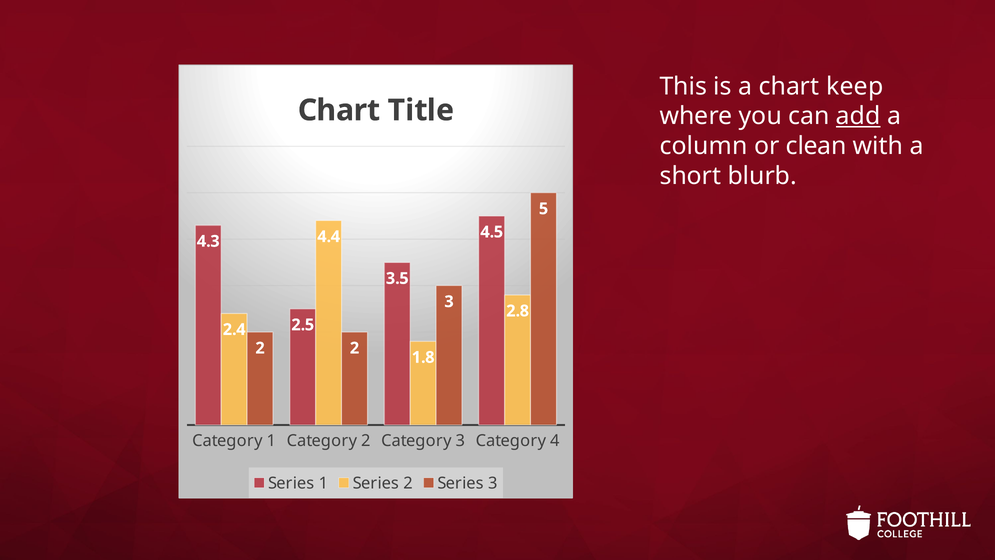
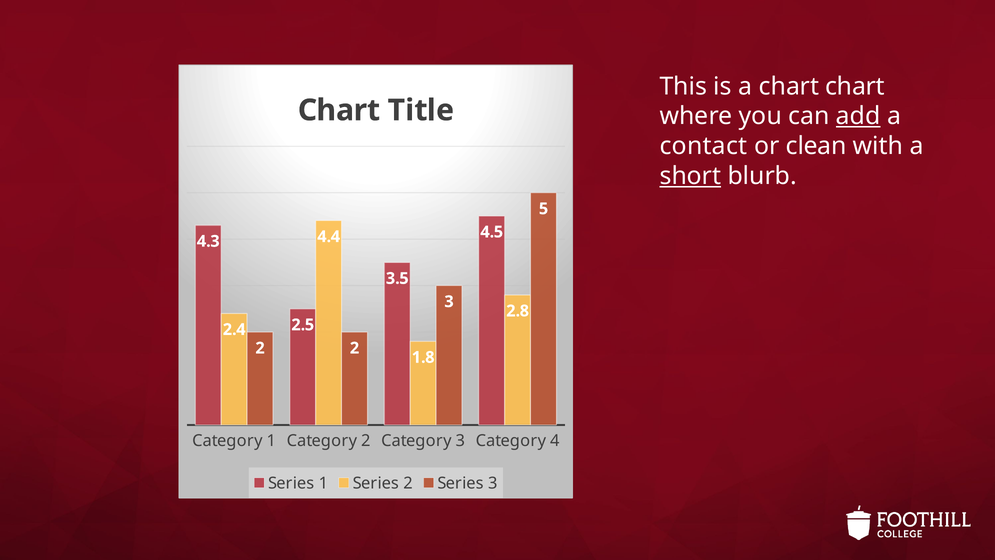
chart keep: keep -> chart
column: column -> contact
short underline: none -> present
